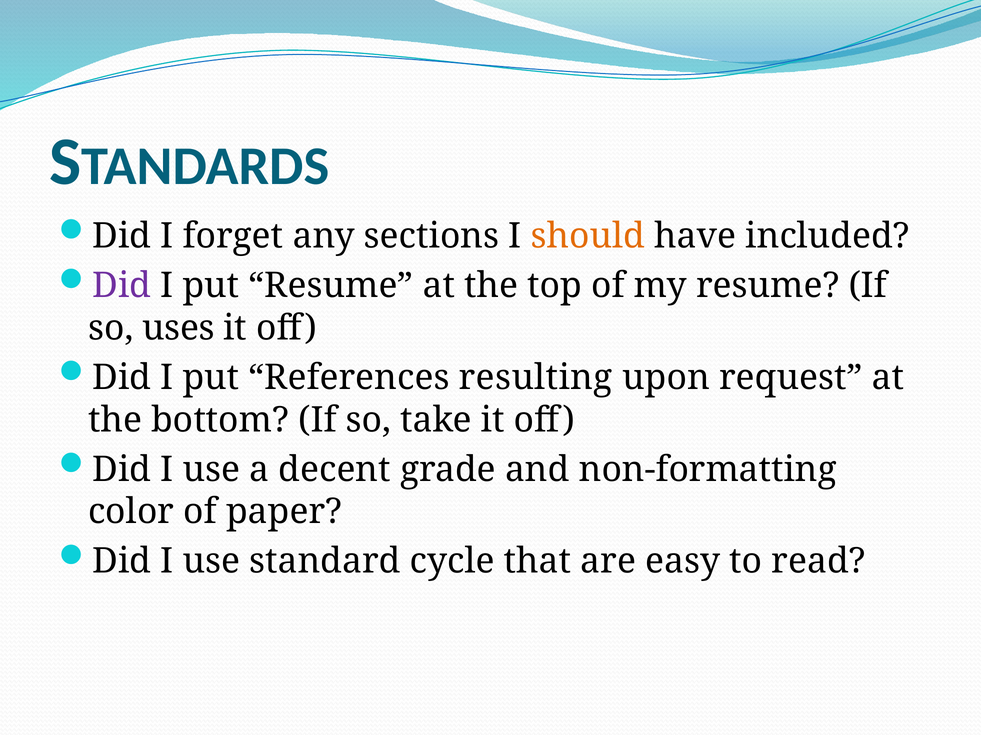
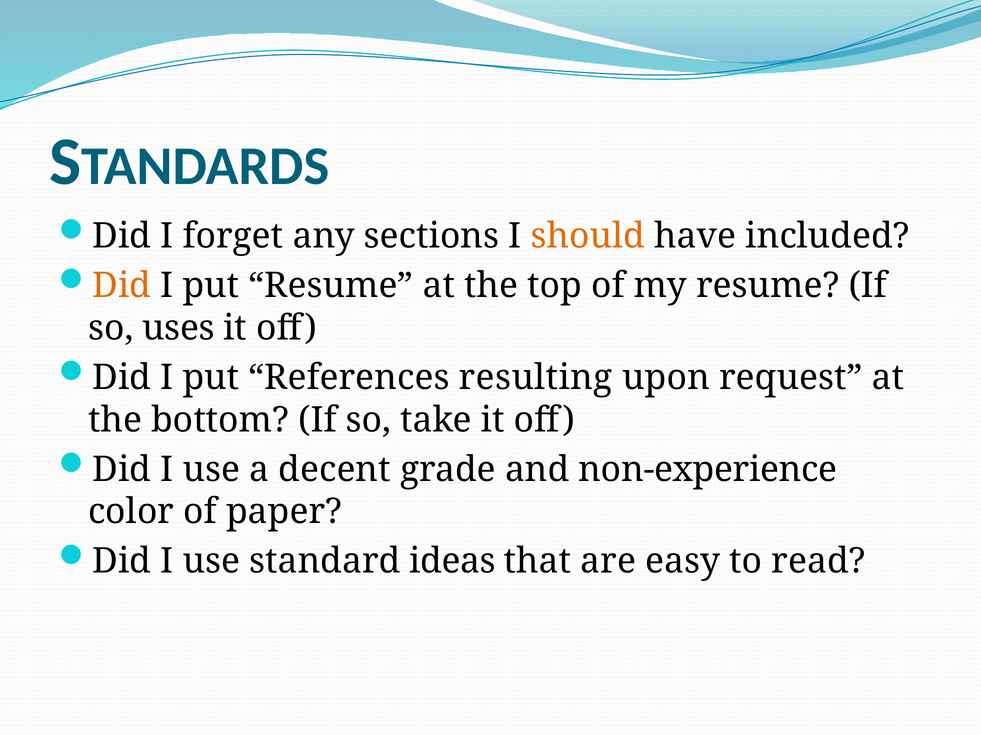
Did at (122, 286) colour: purple -> orange
non-formatting: non-formatting -> non-experience
cycle: cycle -> ideas
